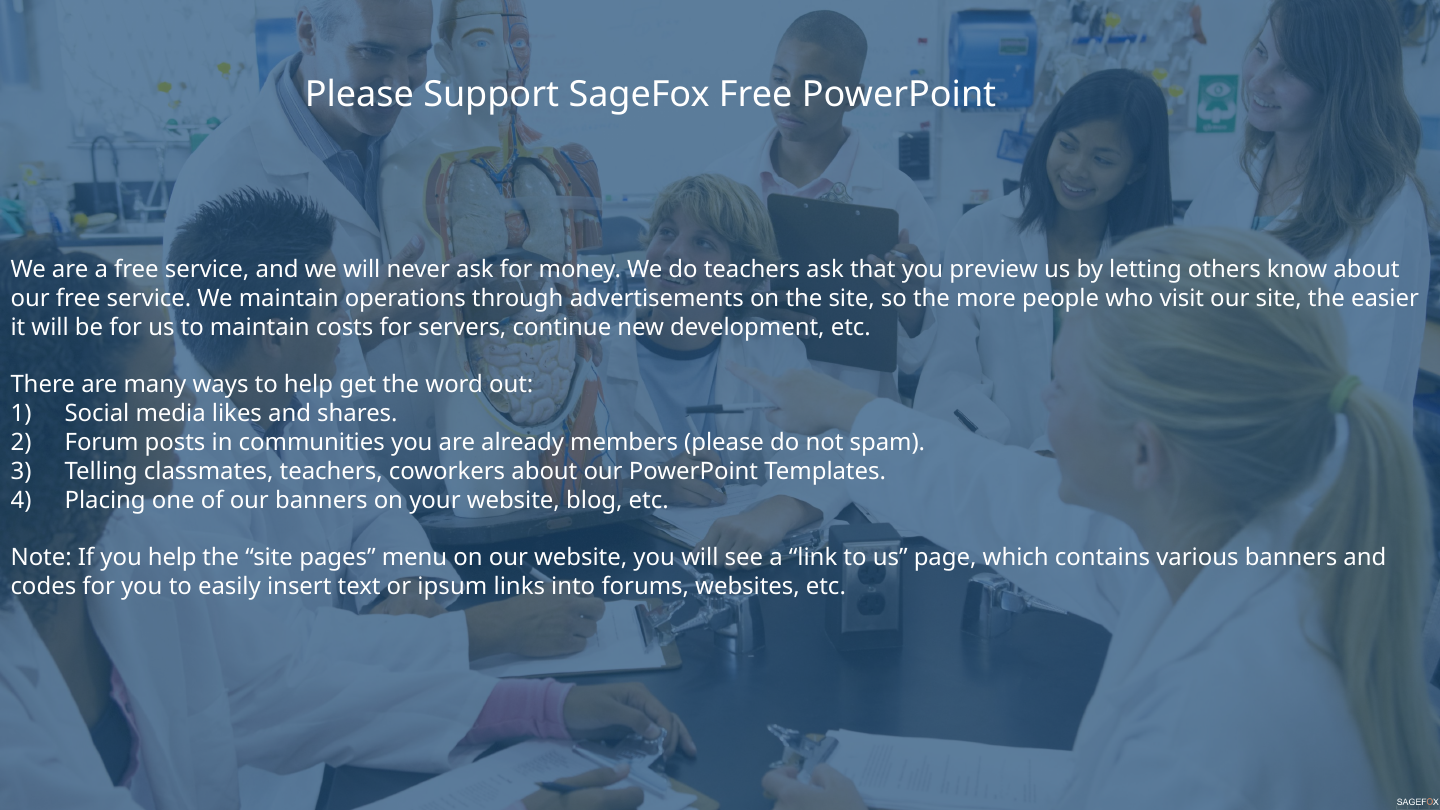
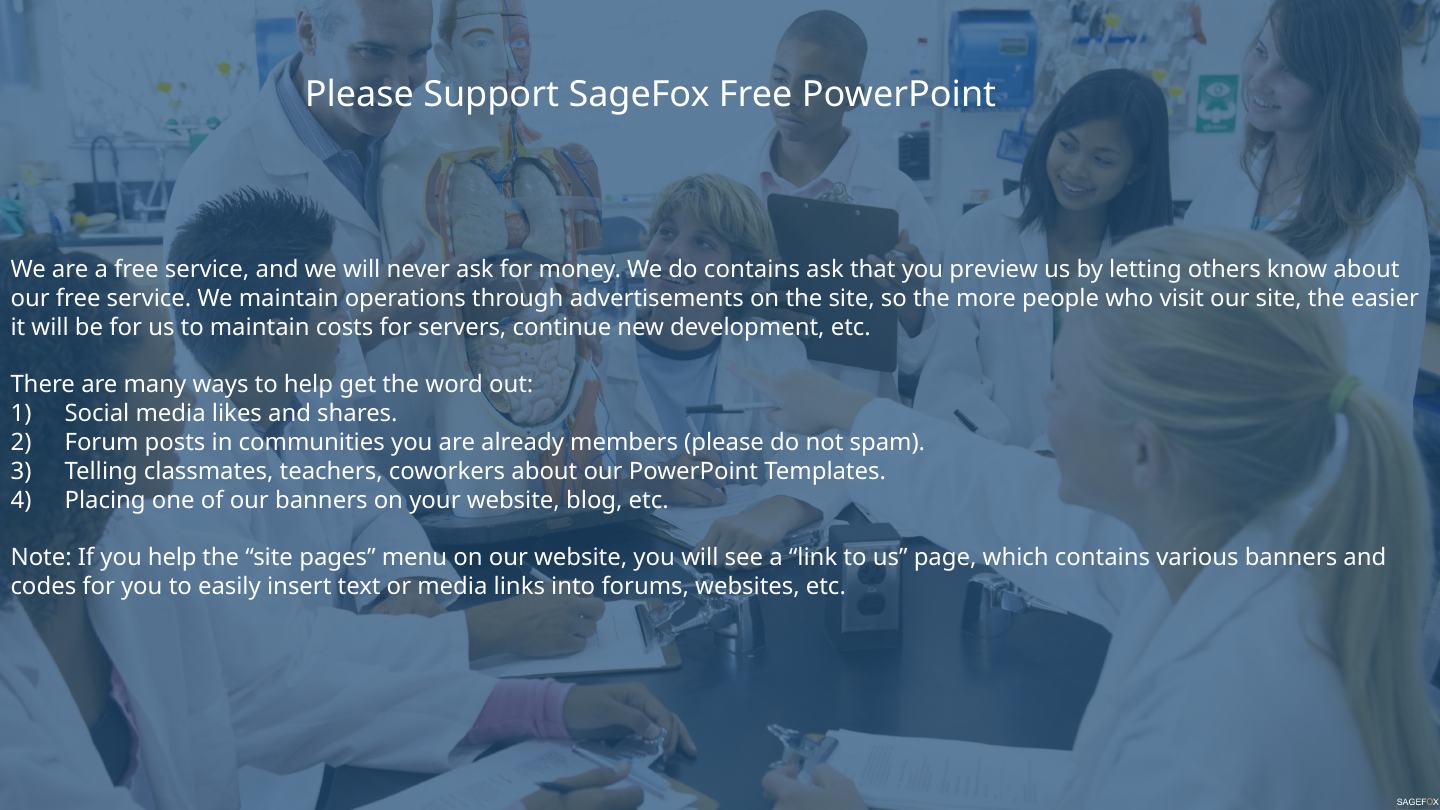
do teachers: teachers -> contains
or ipsum: ipsum -> media
